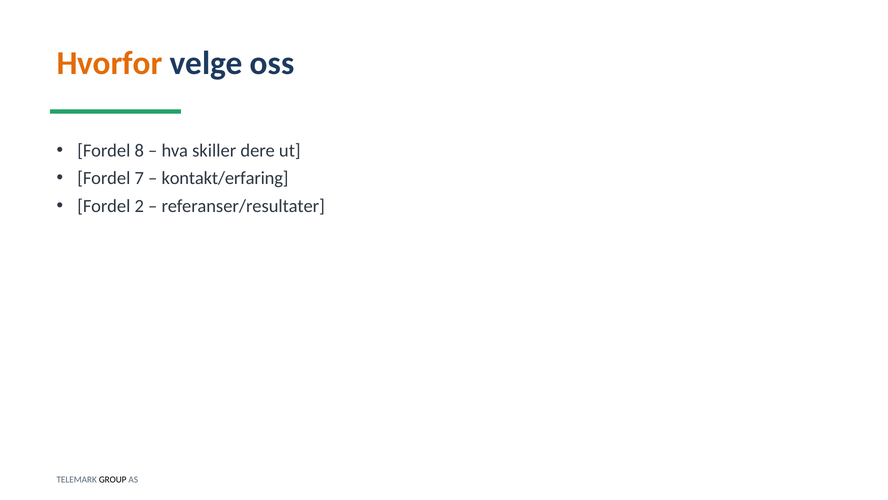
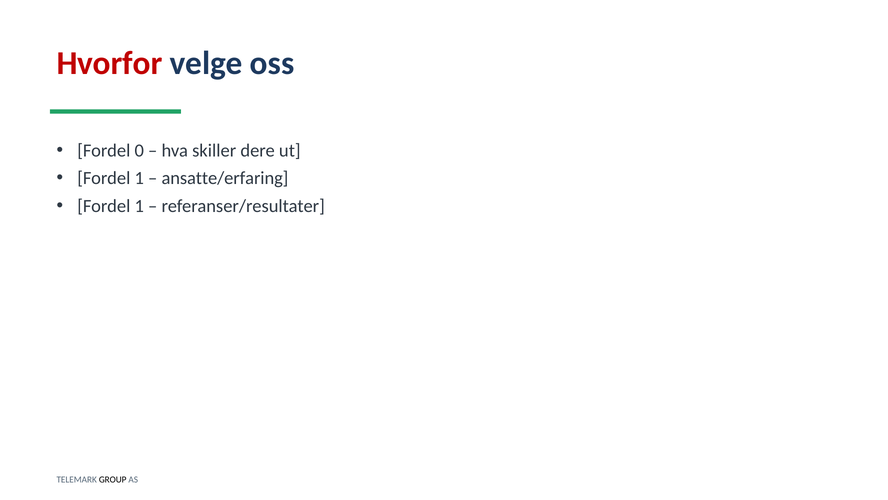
Hvorfor colour: orange -> red
8: 8 -> 0
7 at (139, 178): 7 -> 1
kontakt/erfaring: kontakt/erfaring -> ansatte/erfaring
2 at (139, 206): 2 -> 1
